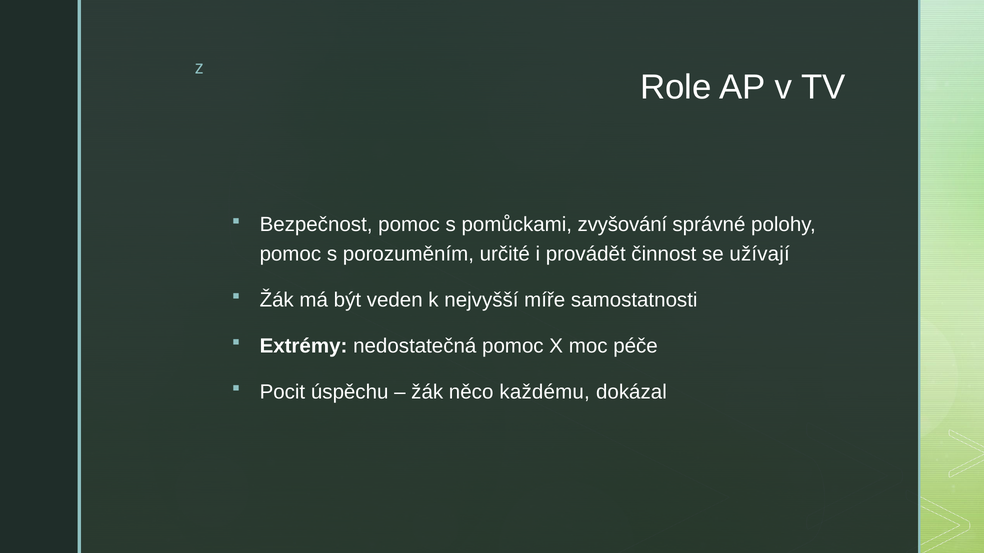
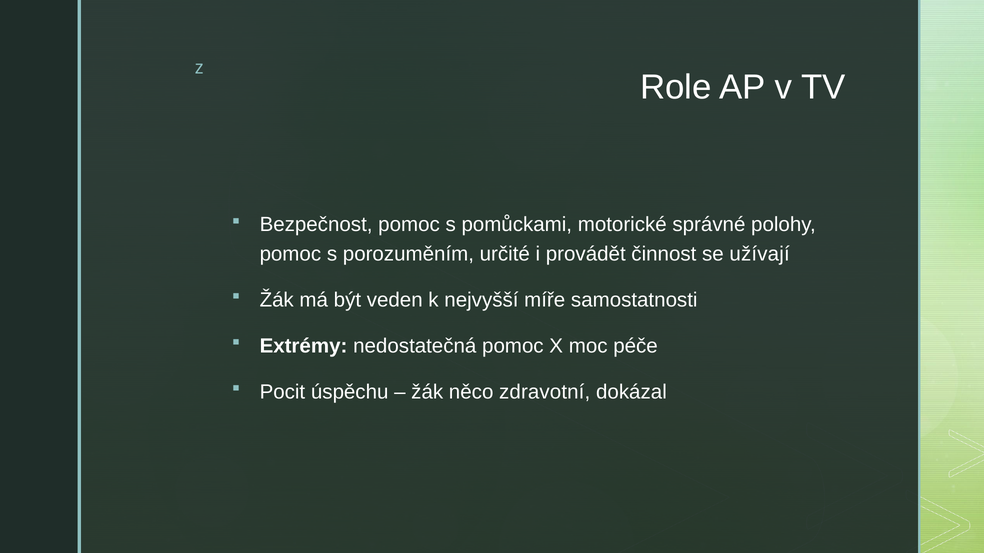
zvyšování: zvyšování -> motorické
každému: každému -> zdravotní
